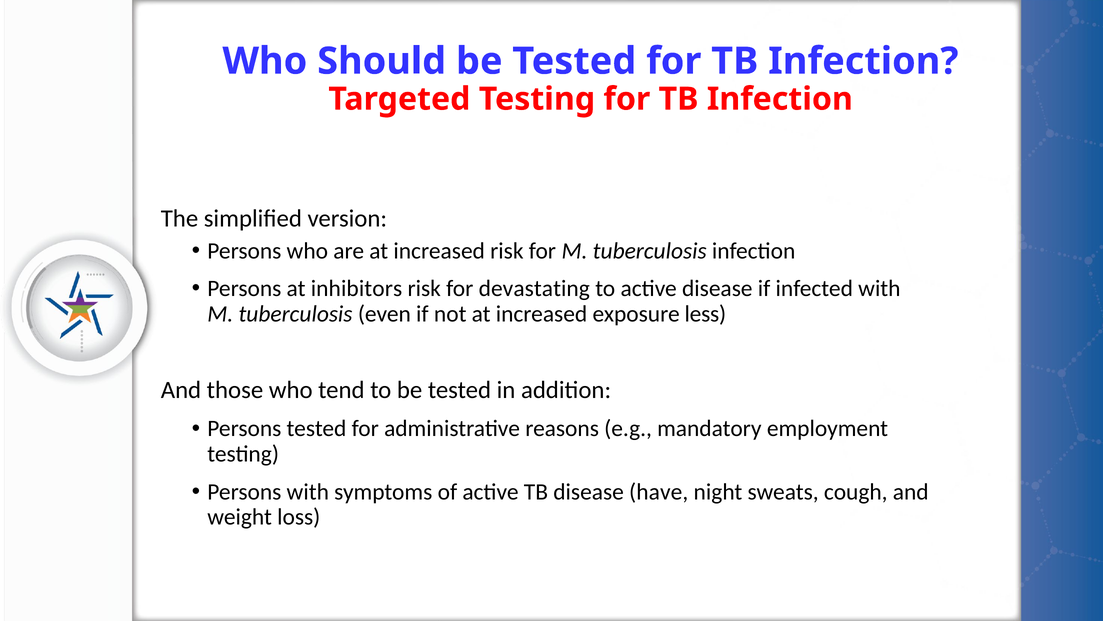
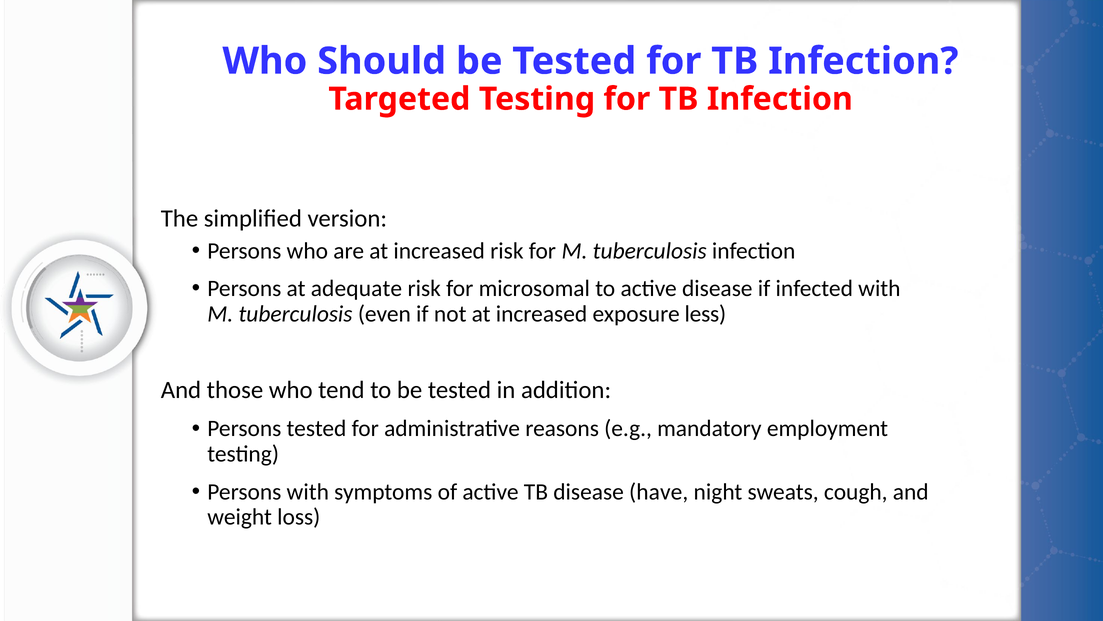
inhibitors: inhibitors -> adequate
devastating: devastating -> microsomal
